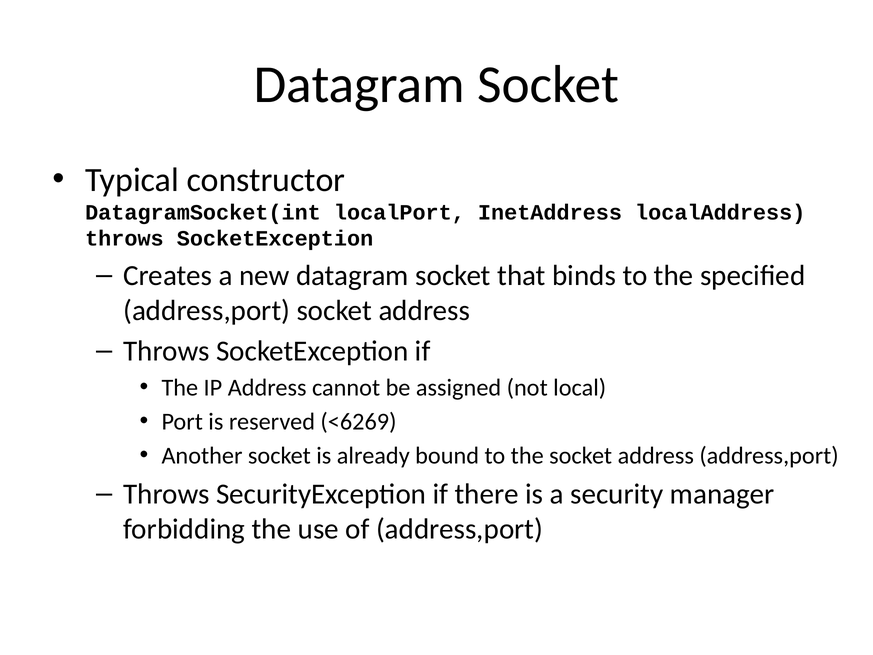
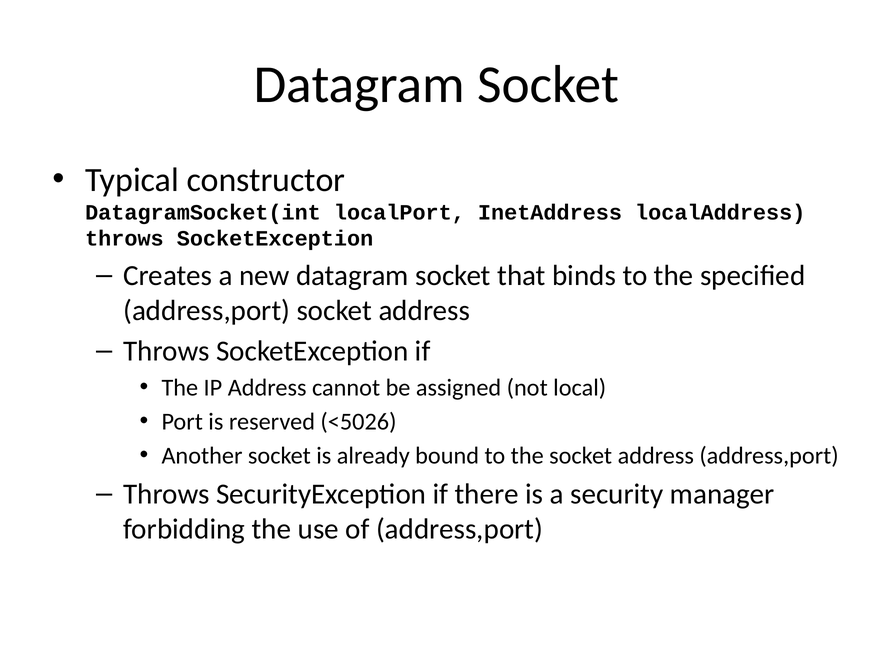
<6269: <6269 -> <5026
